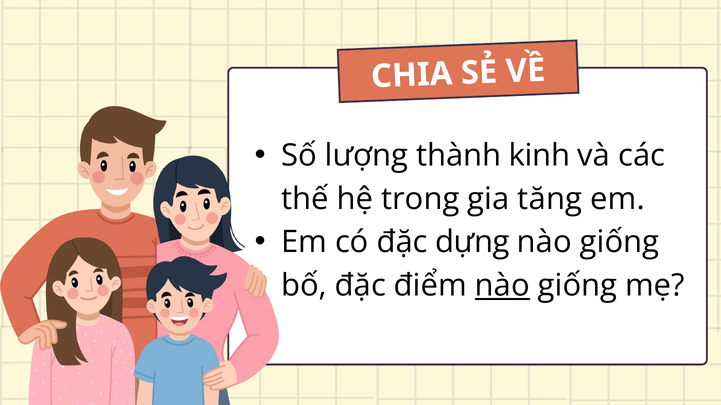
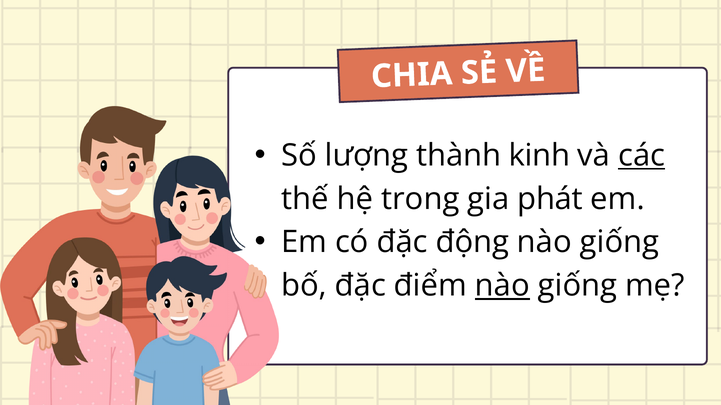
các underline: none -> present
tăng: tăng -> phát
dựng: dựng -> động
